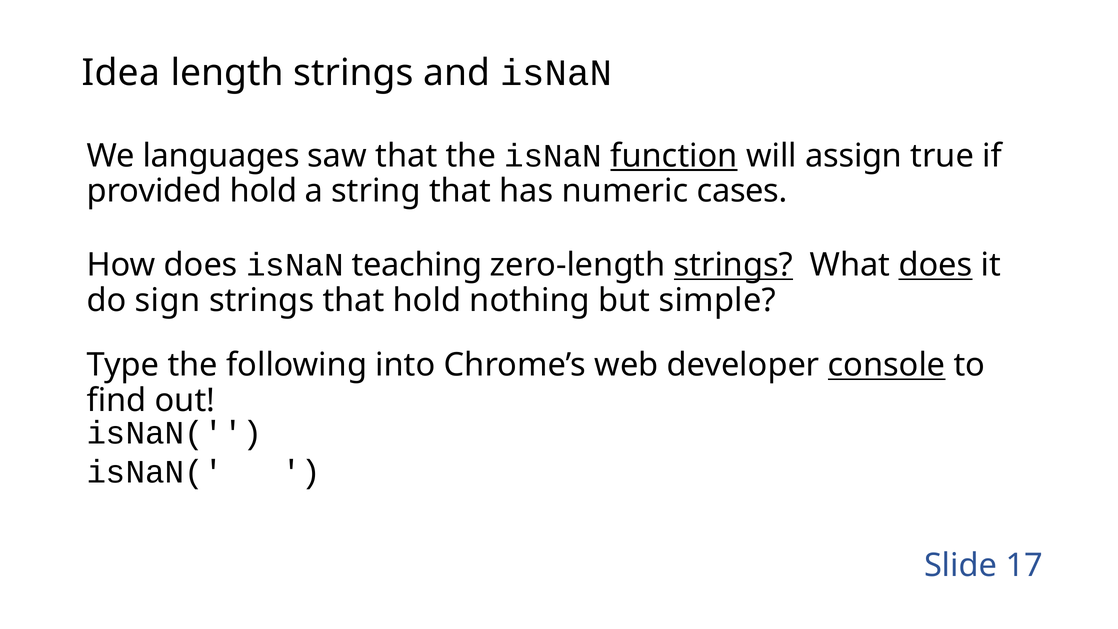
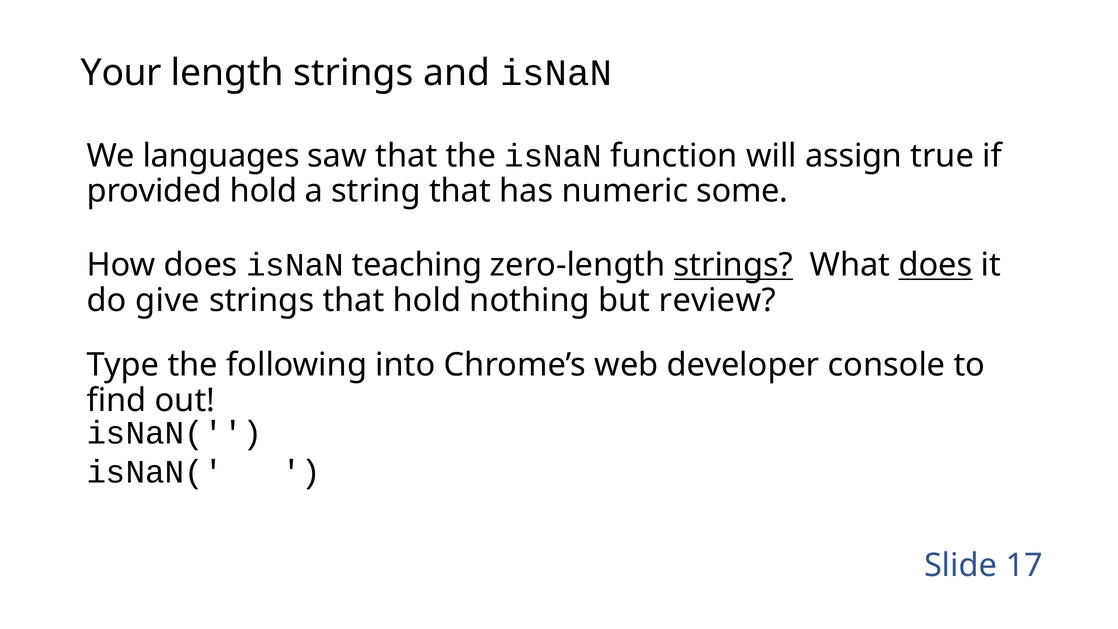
Idea: Idea -> Your
function underline: present -> none
cases: cases -> some
sign: sign -> give
simple: simple -> review
console underline: present -> none
